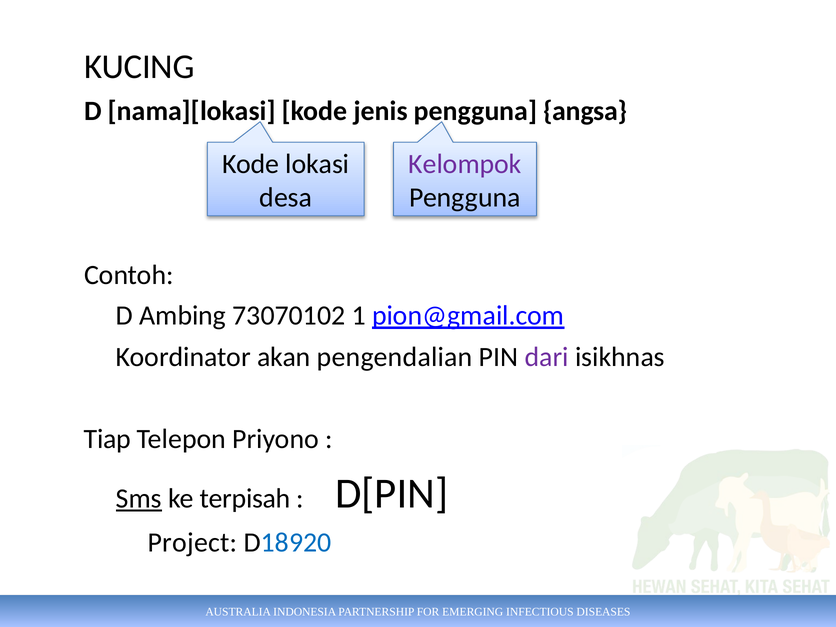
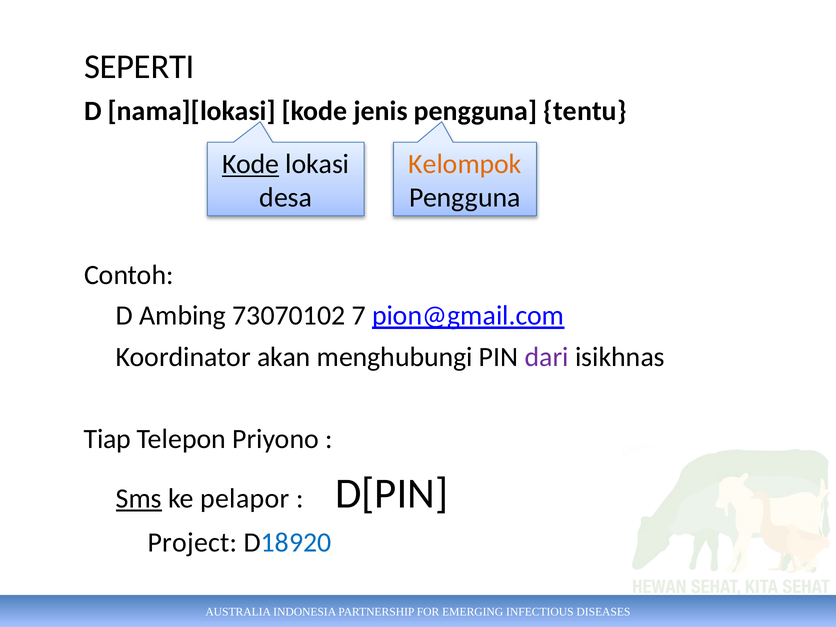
KUCING: KUCING -> SEPERTI
angsa: angsa -> tentu
Kode at (251, 164) underline: none -> present
Kelompok colour: purple -> orange
1: 1 -> 7
pengendalian: pengendalian -> menghubungi
terpisah: terpisah -> pelapor
